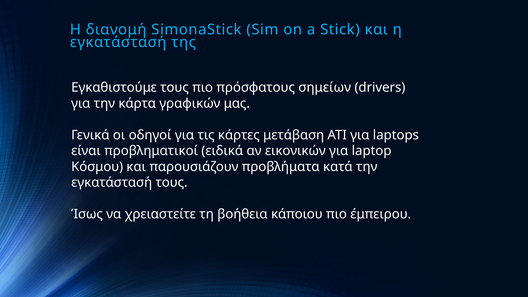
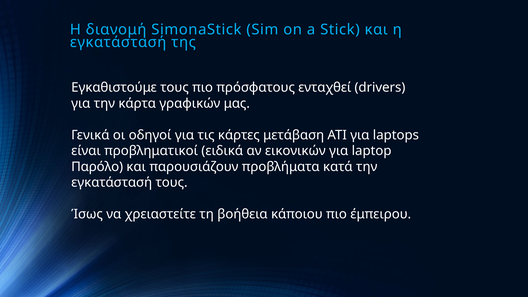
σημείων: σημείων -> ενταχθεί
Κόσμου: Κόσμου -> Παρόλο
